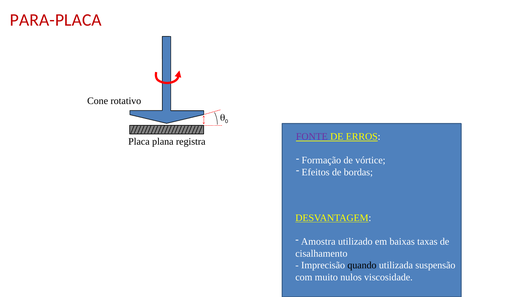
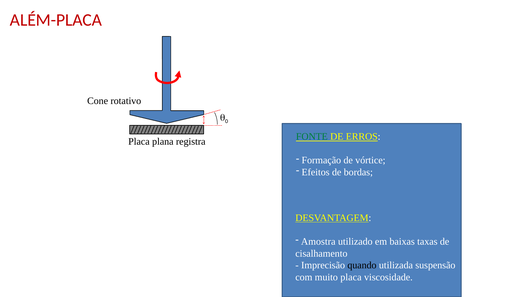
PARA-PLACA: PARA-PLACA -> ALÉM-PLACA
FONTE colour: purple -> green
muito nulos: nulos -> placa
